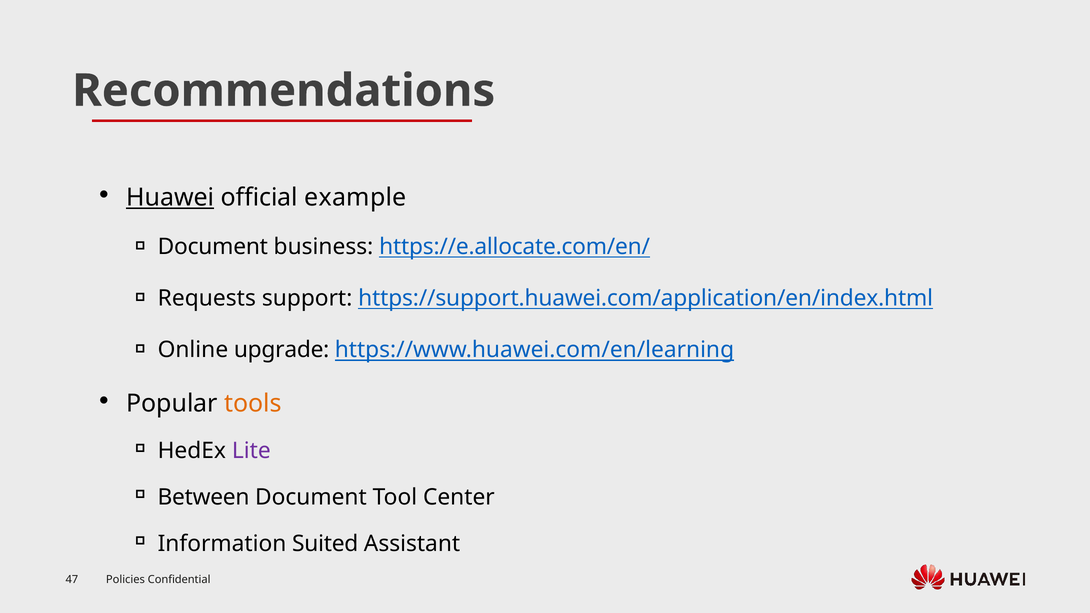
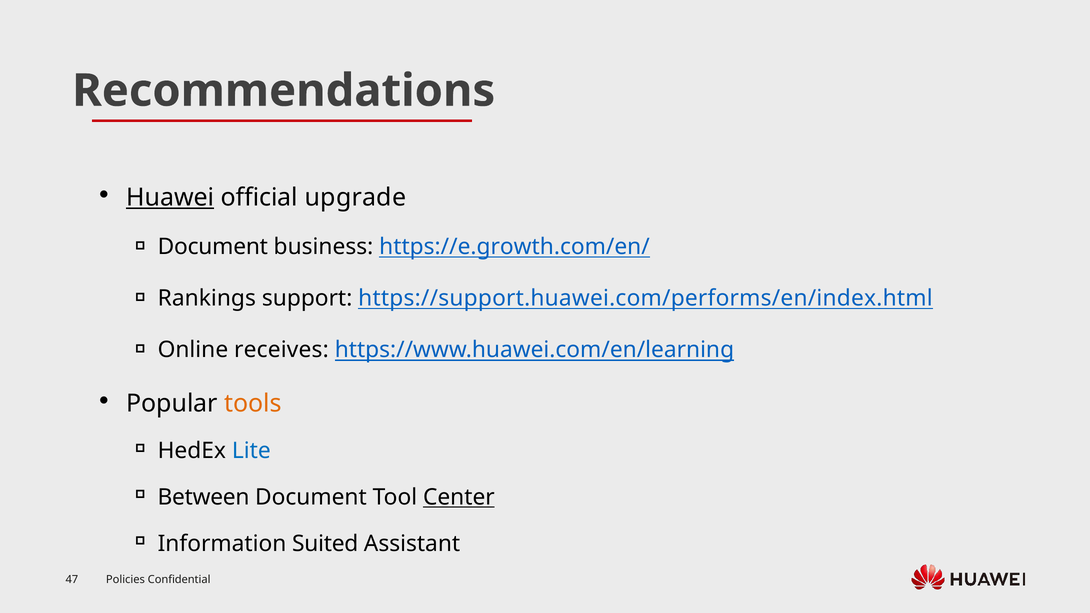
example: example -> upgrade
https://e.allocate.com/en/: https://e.allocate.com/en/ -> https://e.growth.com/en/
Requests: Requests -> Rankings
https://support.huawei.com/application/en/index.html: https://support.huawei.com/application/en/index.html -> https://support.huawei.com/performs/en/index.html
upgrade: upgrade -> receives
Lite colour: purple -> blue
Center underline: none -> present
